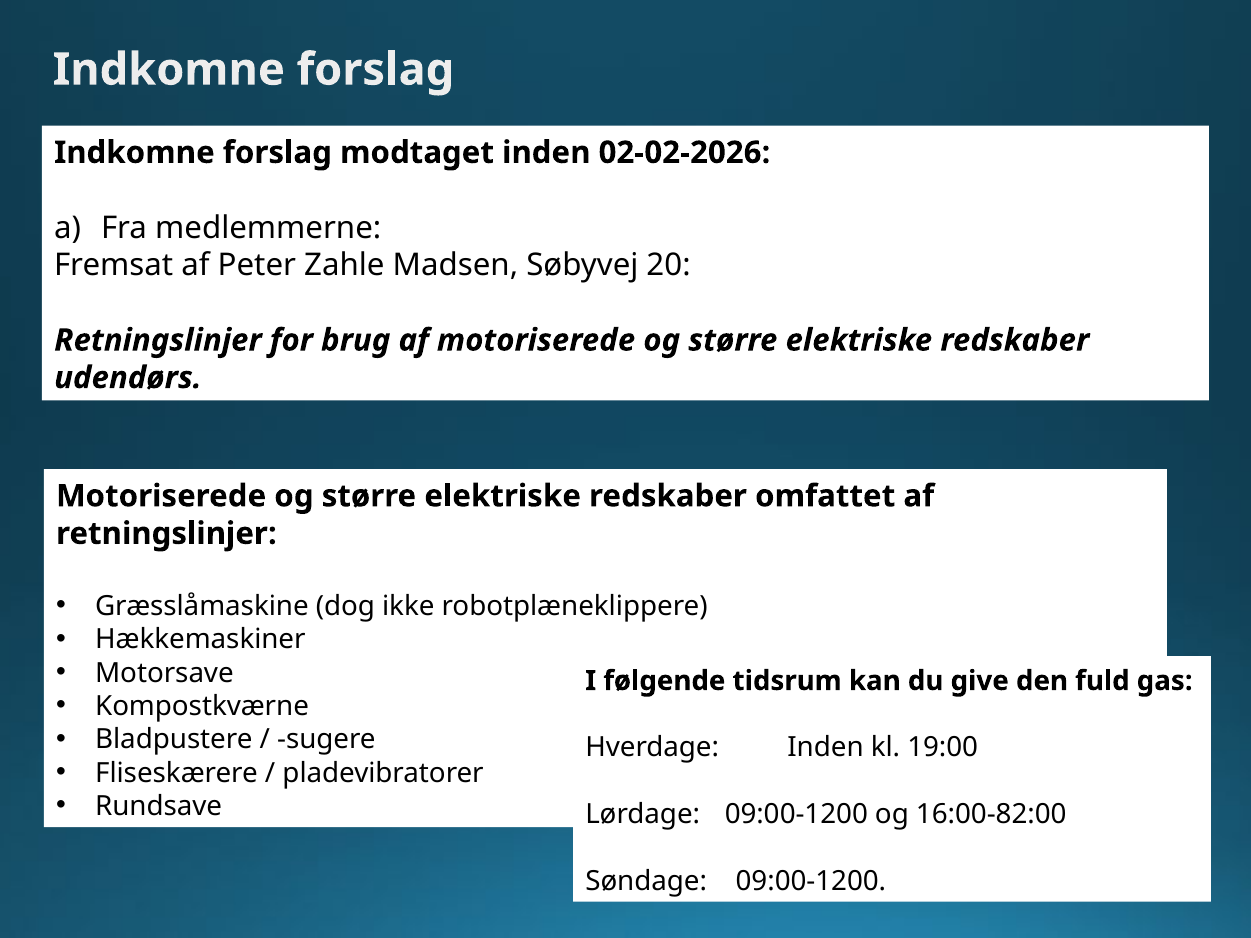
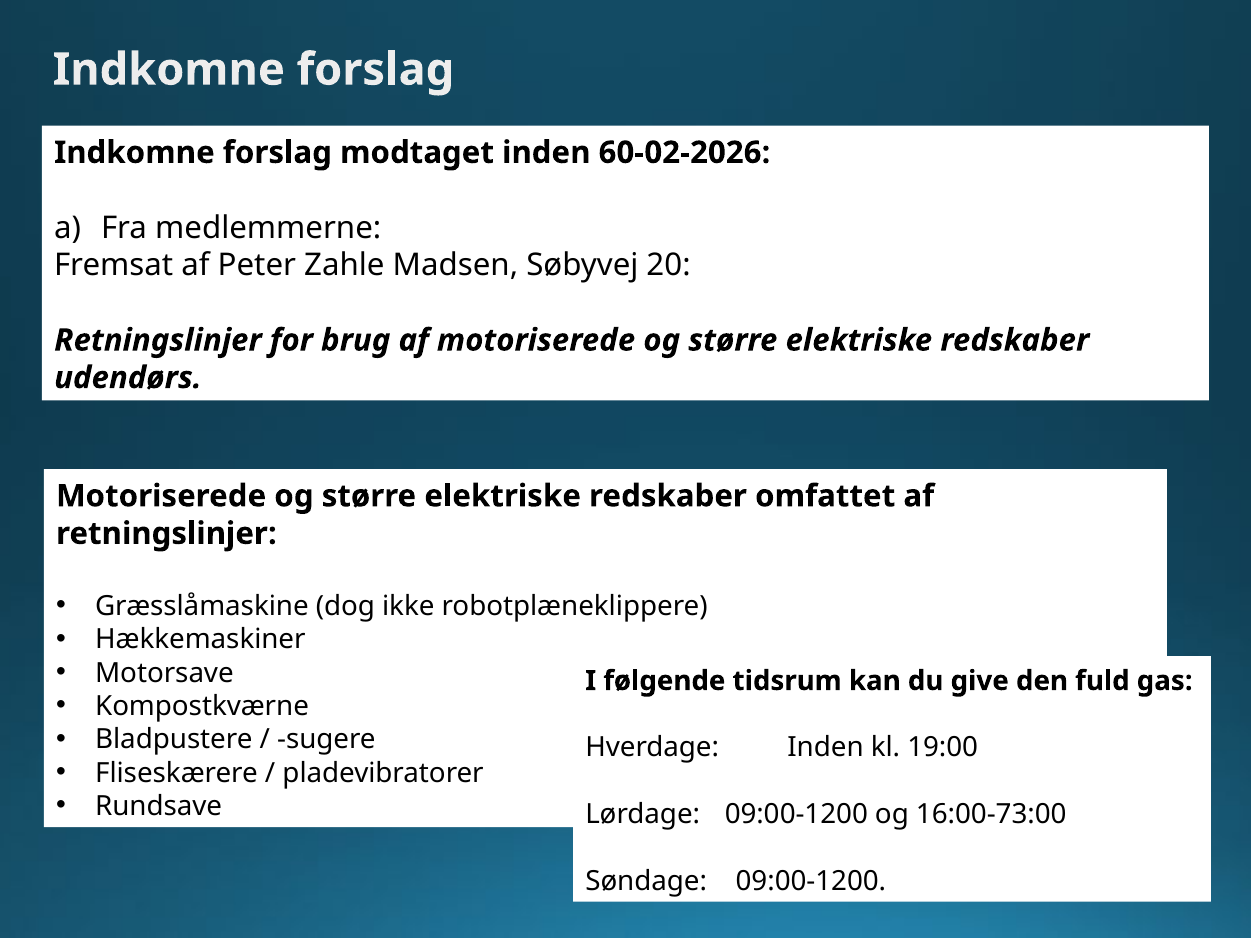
02-02-2026: 02-02-2026 -> 60-02-2026
16:00-82:00: 16:00-82:00 -> 16:00-73:00
